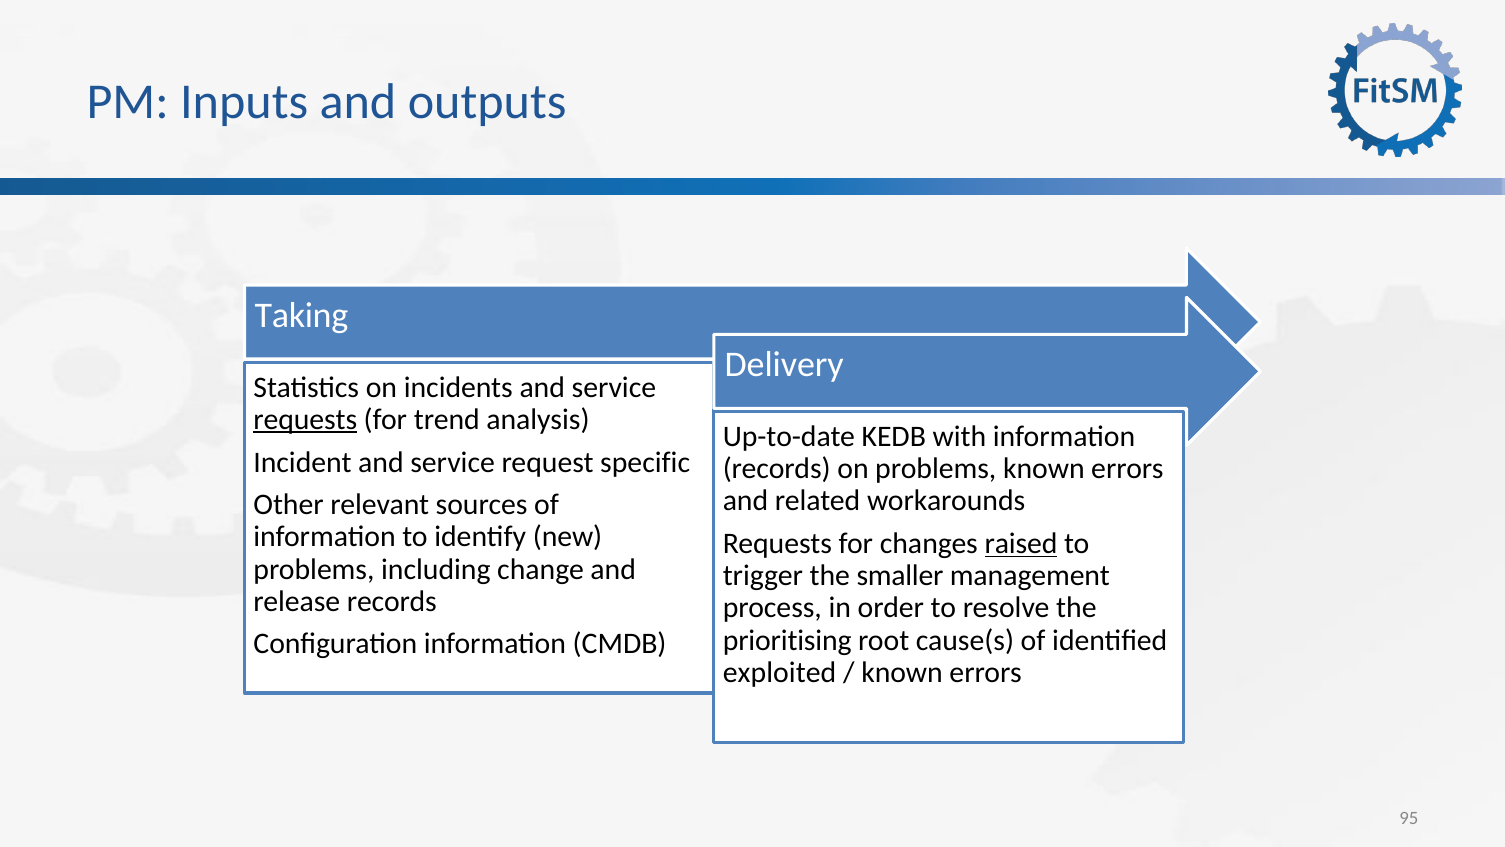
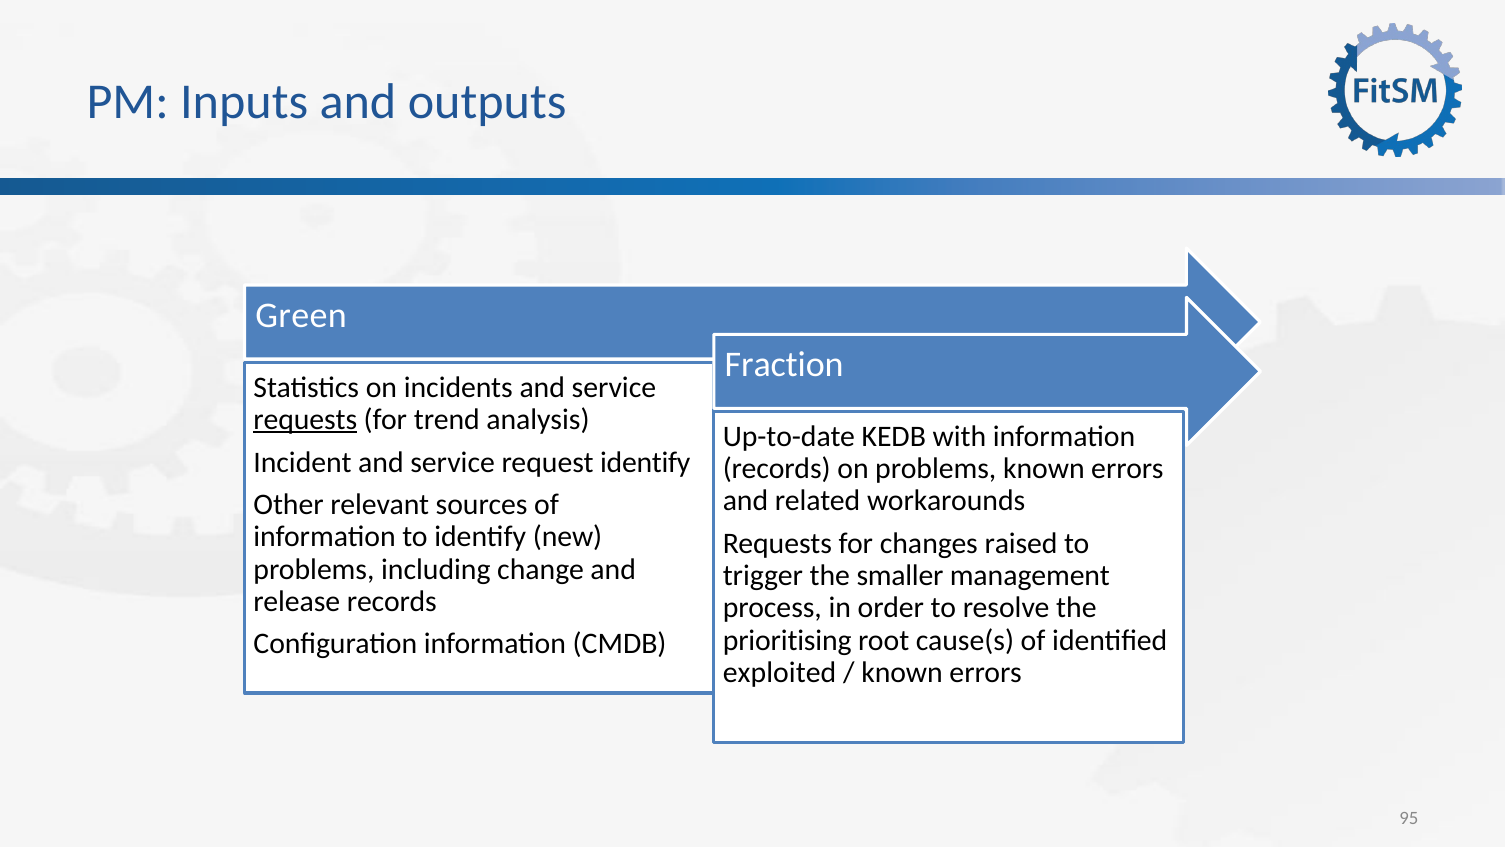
Taking: Taking -> Green
Delivery: Delivery -> Fraction
request specific: specific -> identify
raised underline: present -> none
